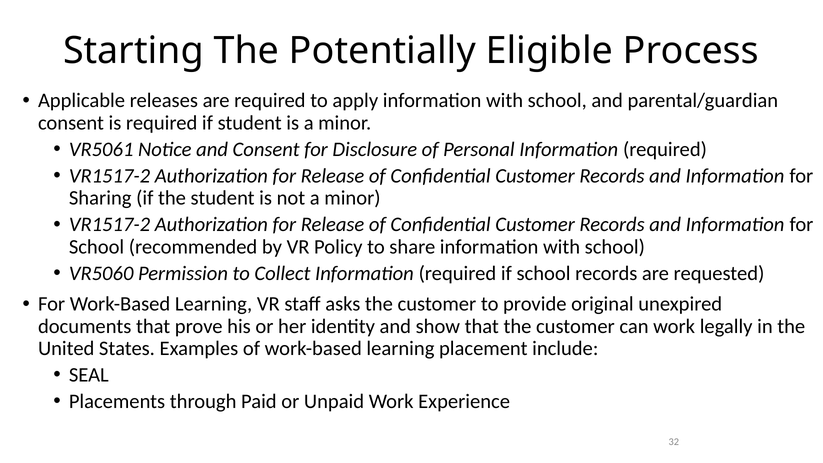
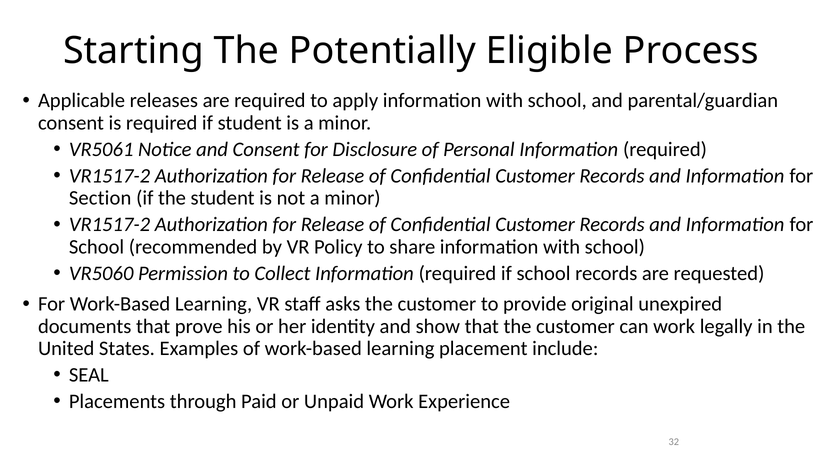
Sharing: Sharing -> Section
